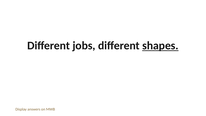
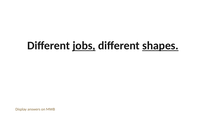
jobs underline: none -> present
